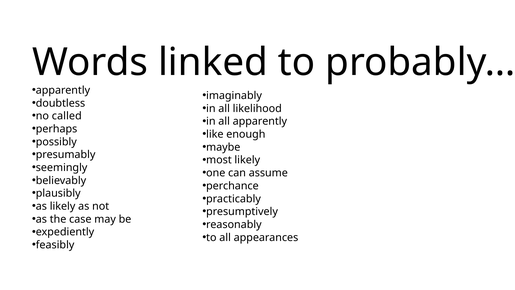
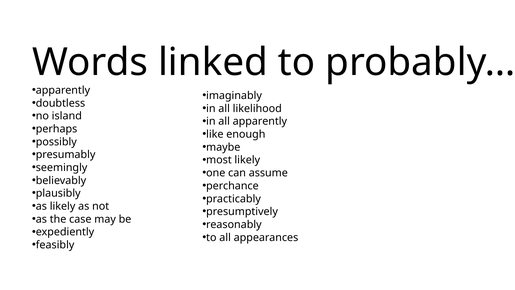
called: called -> island
